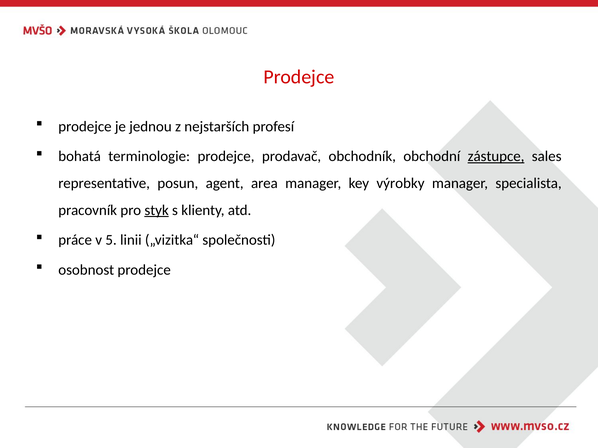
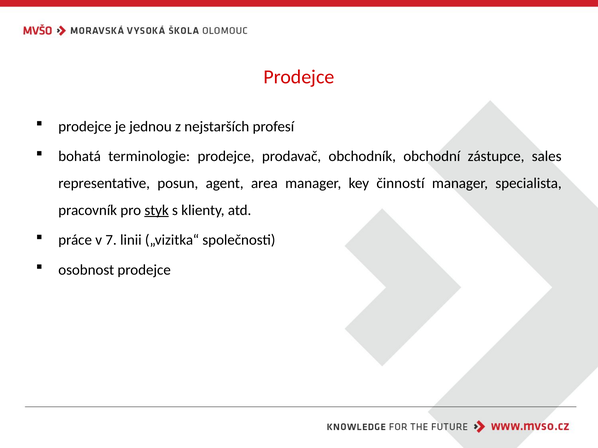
zástupce underline: present -> none
výrobky: výrobky -> činností
5: 5 -> 7
